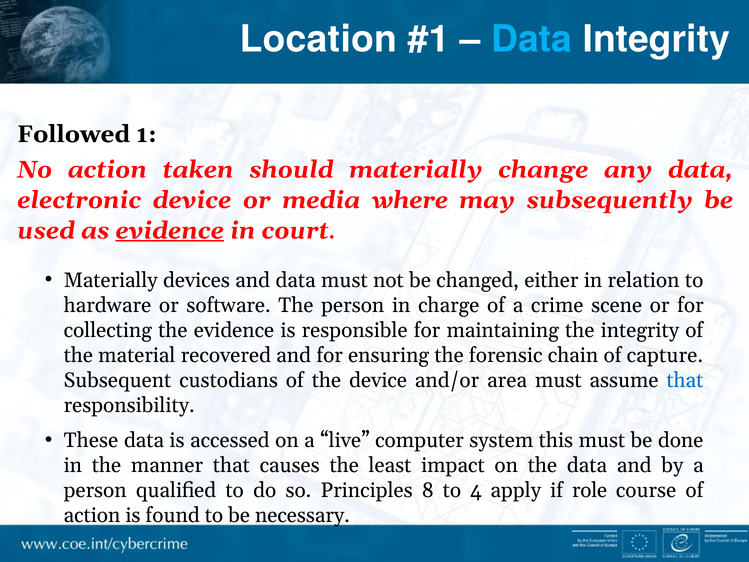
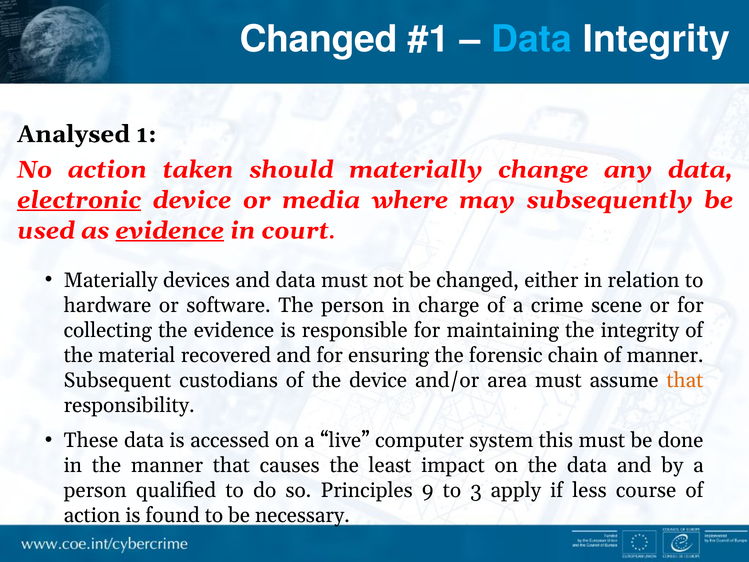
Location at (318, 39): Location -> Changed
Followed: Followed -> Analysed
electronic underline: none -> present
of capture: capture -> manner
that at (685, 380) colour: blue -> orange
8: 8 -> 9
4: 4 -> 3
role: role -> less
